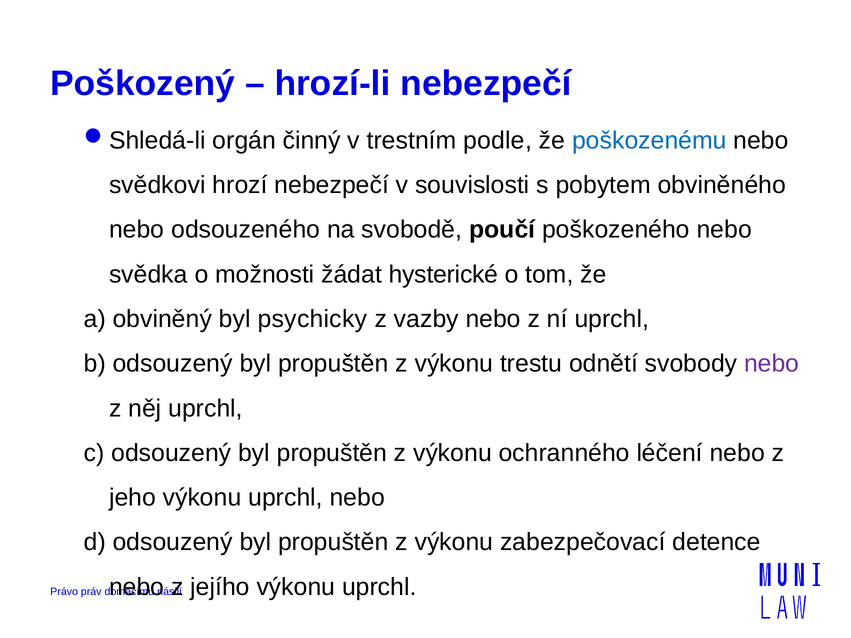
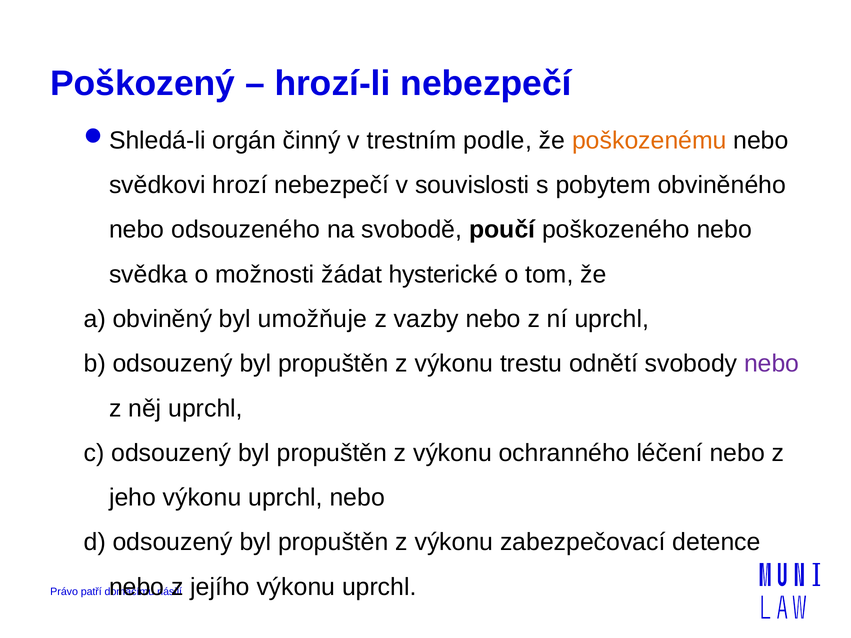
poškozenému colour: blue -> orange
psychicky: psychicky -> umožňuje
práv: práv -> patří
